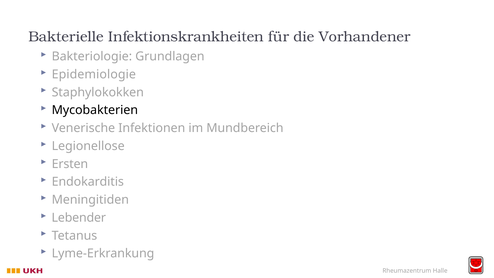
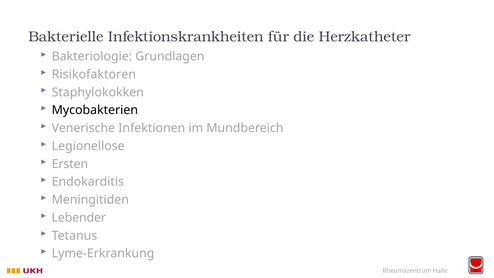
Vorhandener: Vorhandener -> Herzkatheter
Epidemiologie: Epidemiologie -> Risikofaktoren
